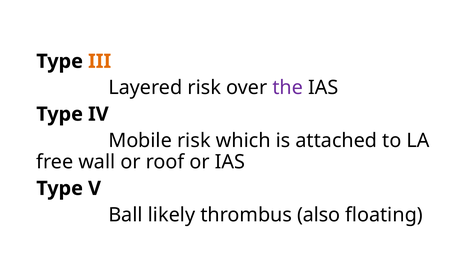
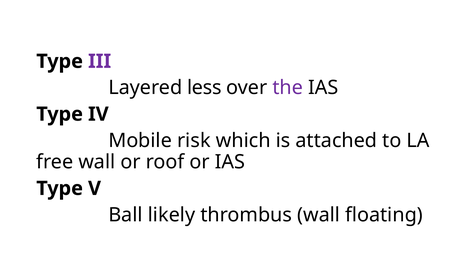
III colour: orange -> purple
Layered risk: risk -> less
thrombus also: also -> wall
